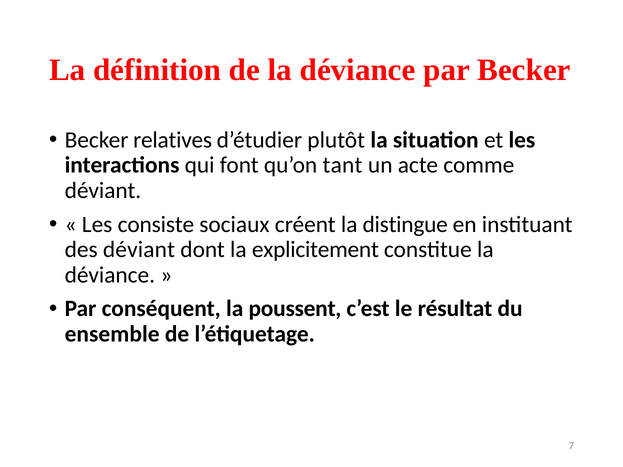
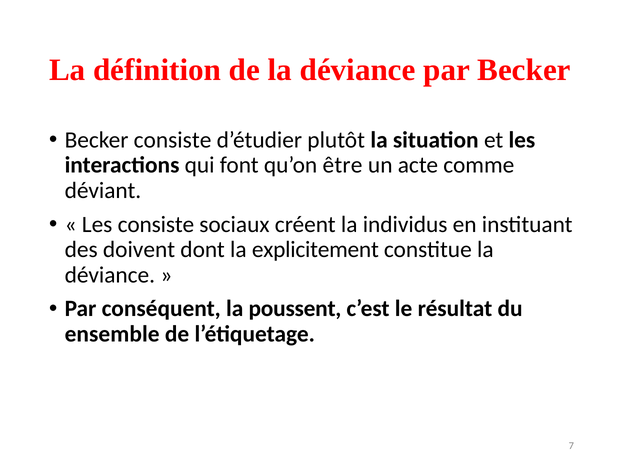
Becker relatives: relatives -> consiste
tant: tant -> être
distingue: distingue -> individus
des déviant: déviant -> doivent
